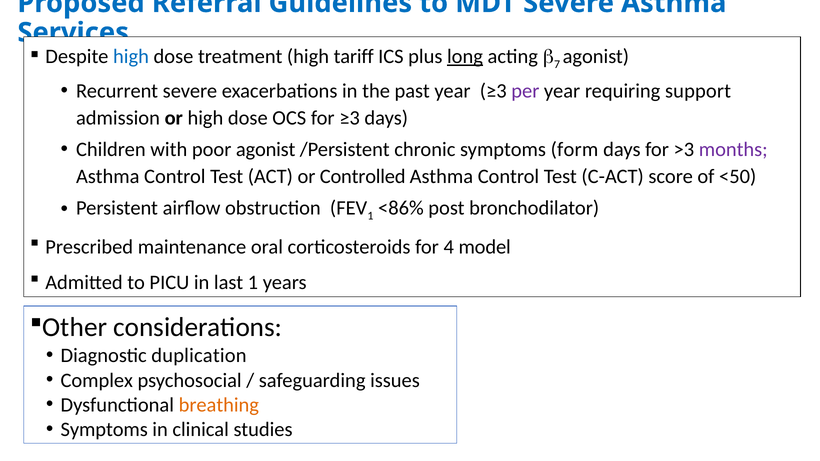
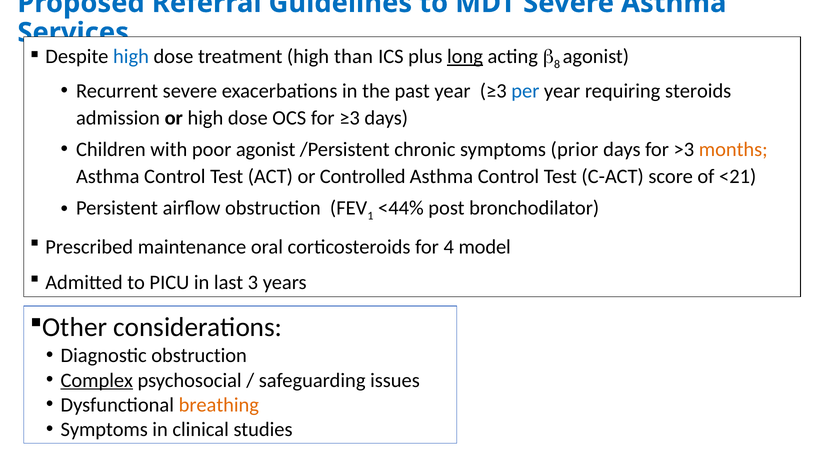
tariff: tariff -> than
7: 7 -> 8
per colour: purple -> blue
support: support -> steroids
form: form -> prior
months colour: purple -> orange
<50: <50 -> <21
<86%: <86% -> <44%
last 1: 1 -> 3
Diagnostic duplication: duplication -> obstruction
Complex underline: none -> present
